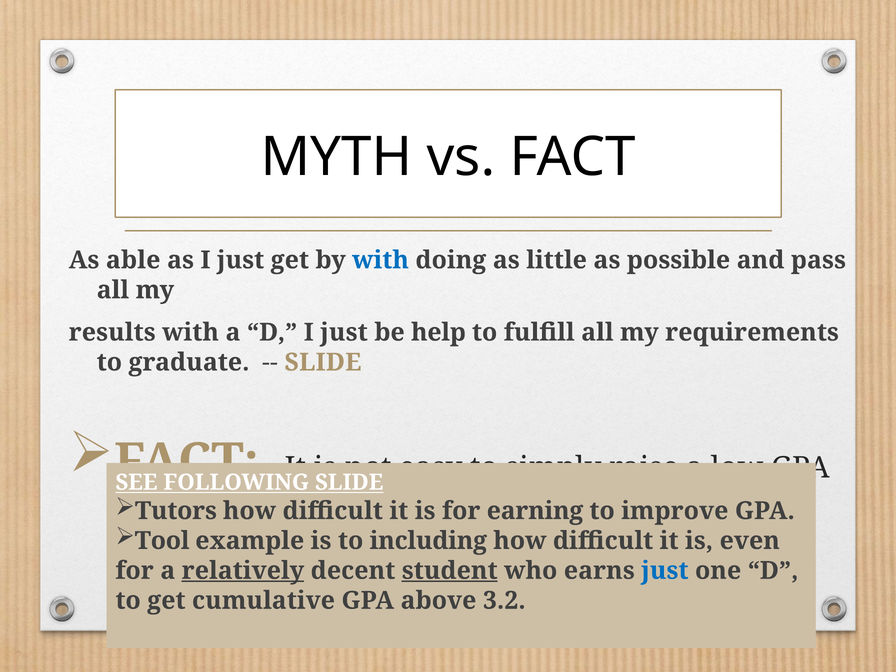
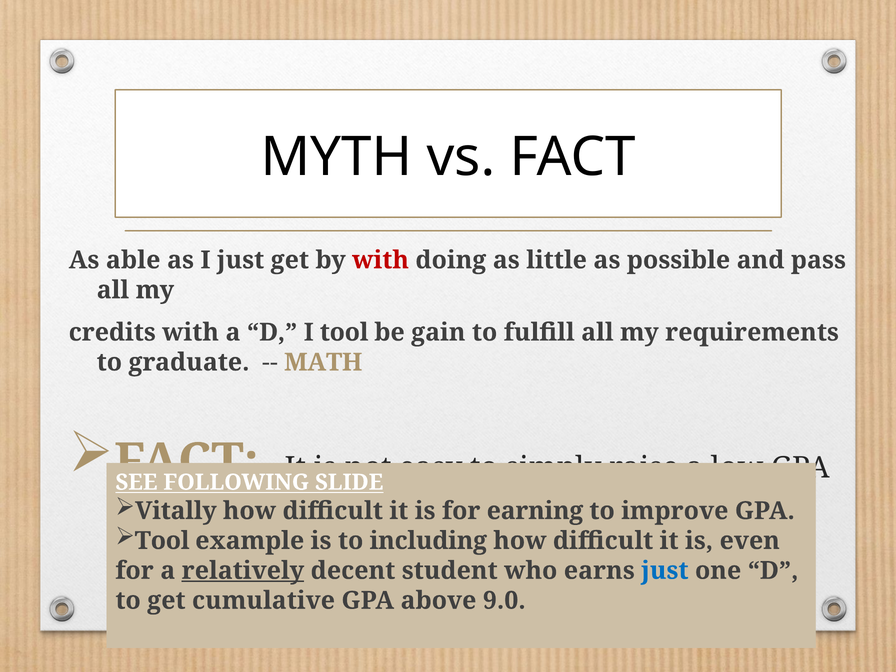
with at (381, 260) colour: blue -> red
results: results -> credits
D I just: just -> tool
help: help -> gain
SLIDE at (323, 362): SLIDE -> MATH
Tutors: Tutors -> Vitally
student underline: present -> none
3.2: 3.2 -> 9.0
